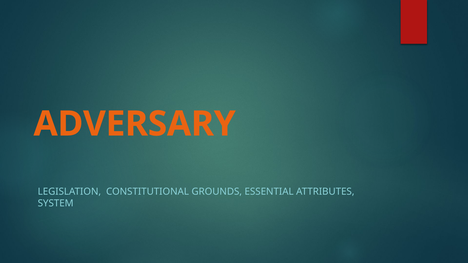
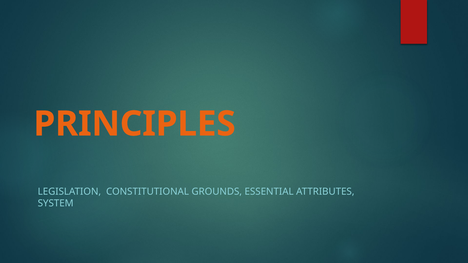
ADVERSARY: ADVERSARY -> PRINCIPLES
